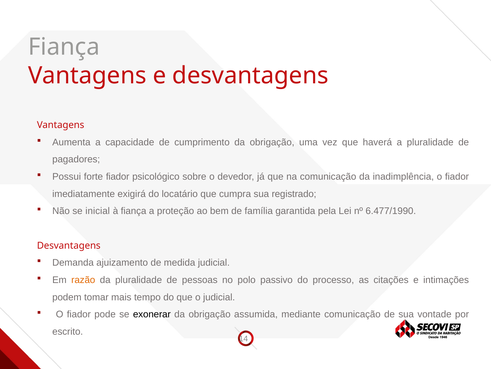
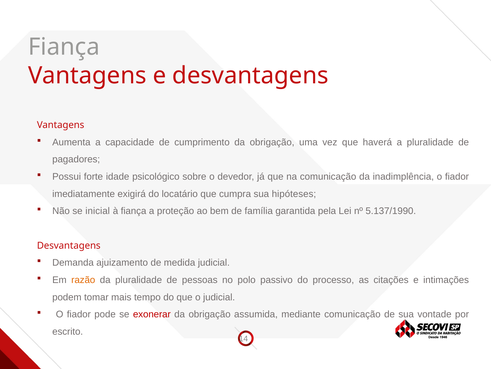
forte fiador: fiador -> idade
registrado: registrado -> hipóteses
6.477/1990: 6.477/1990 -> 5.137/1990
exonerar colour: black -> red
